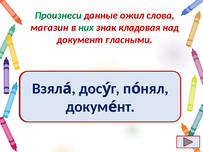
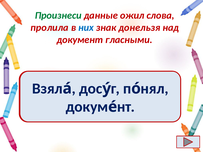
магазин: магазин -> пролила
них colour: green -> blue
кладовая: кладовая -> донельзя
